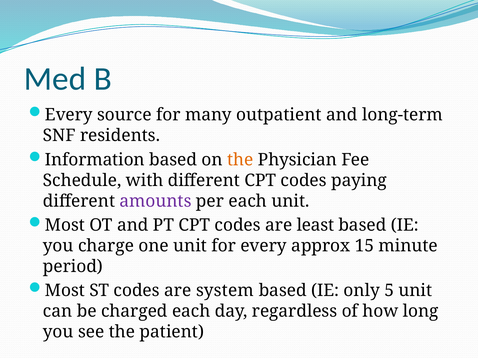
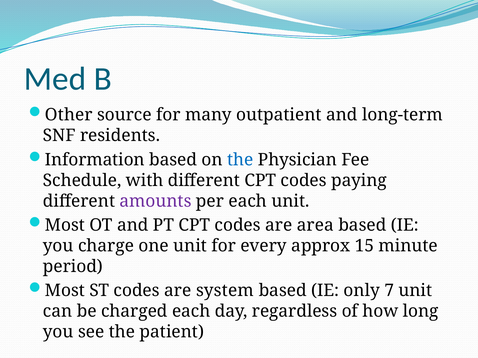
Every at (69, 115): Every -> Other
the at (240, 160) colour: orange -> blue
least: least -> area
5: 5 -> 7
